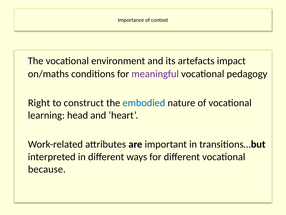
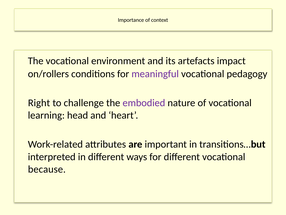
on/maths: on/maths -> on/rollers
construct: construct -> challenge
embodied colour: blue -> purple
